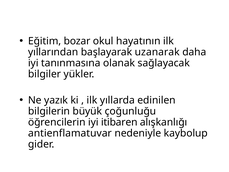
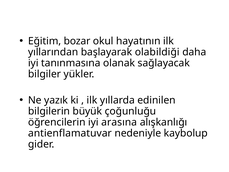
uzanarak: uzanarak -> olabildiği
itibaren: itibaren -> arasına
